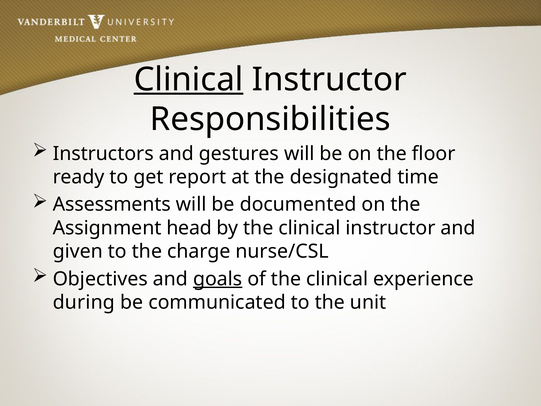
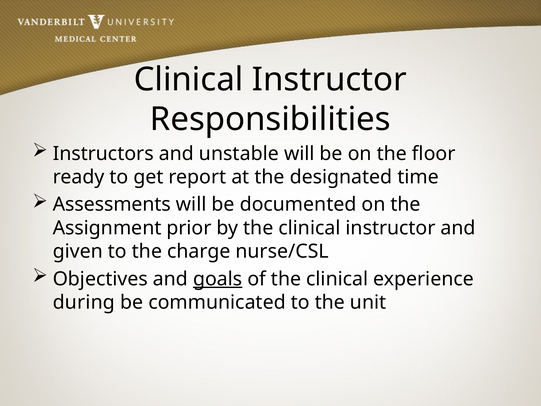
Clinical at (189, 79) underline: present -> none
gestures: gestures -> unstable
head: head -> prior
